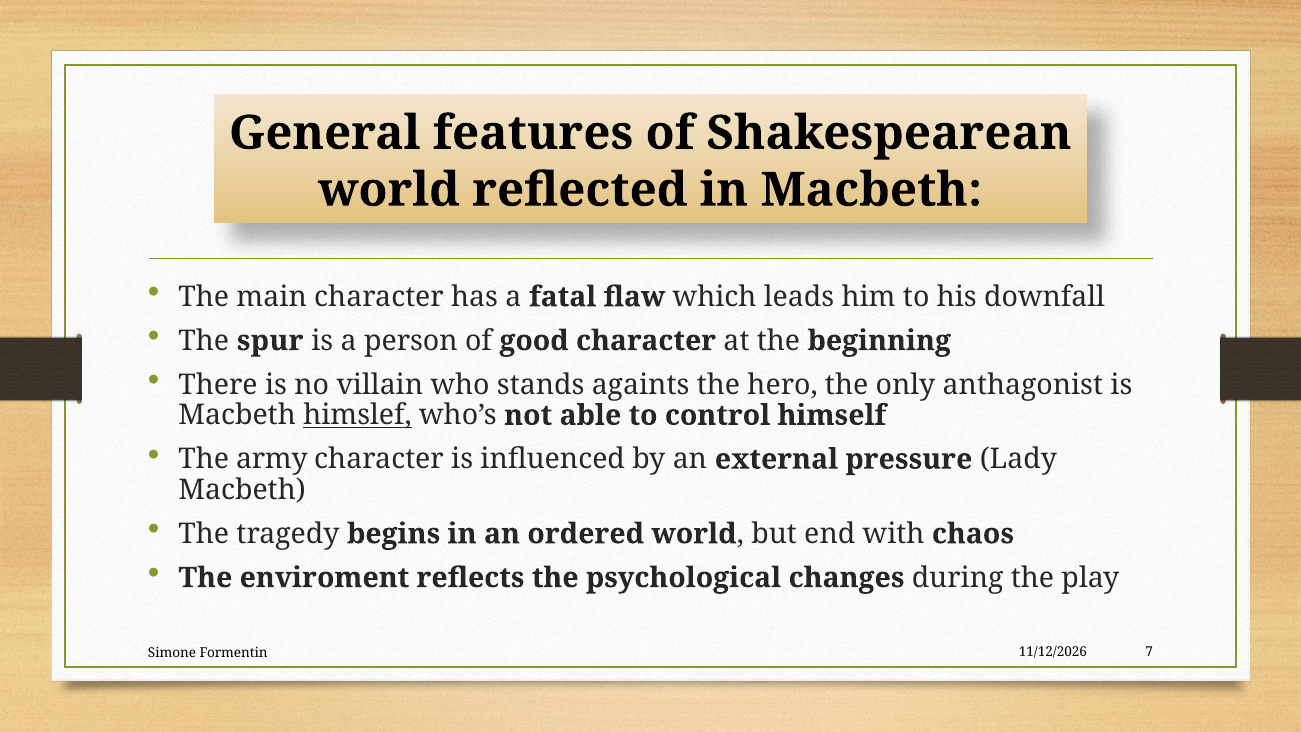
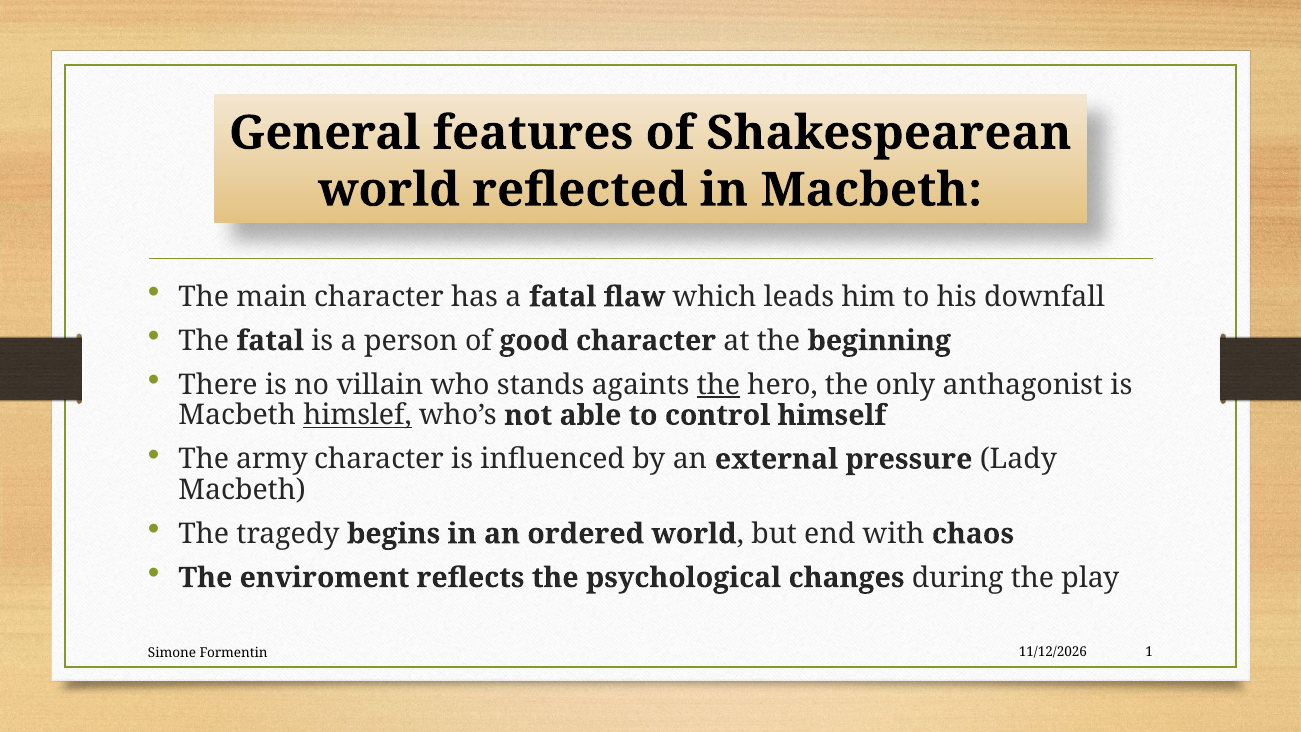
The spur: spur -> fatal
the at (718, 385) underline: none -> present
7: 7 -> 1
